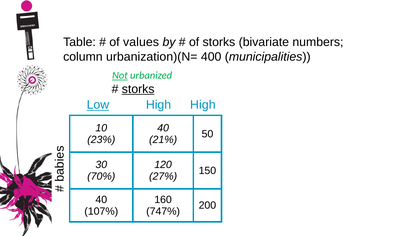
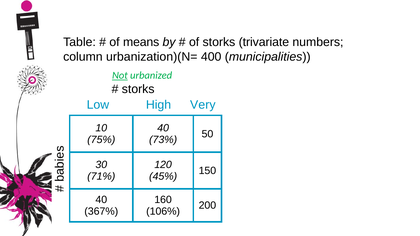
values: values -> means
bivariate: bivariate -> trivariate
storks at (138, 89) underline: present -> none
Low at (98, 105) underline: present -> none
High High: High -> Very
23% at (101, 140): 23% -> 75%
21%: 21% -> 73%
70%: 70% -> 71%
27%: 27% -> 45%
107%: 107% -> 367%
747%: 747% -> 106%
